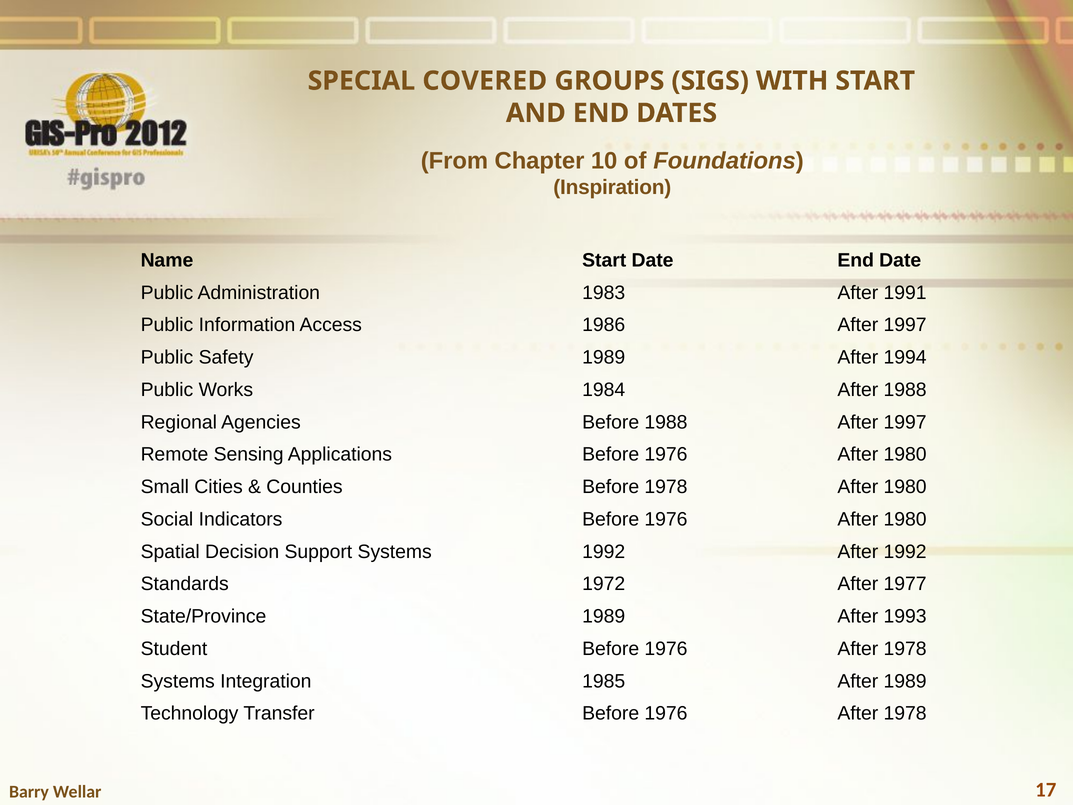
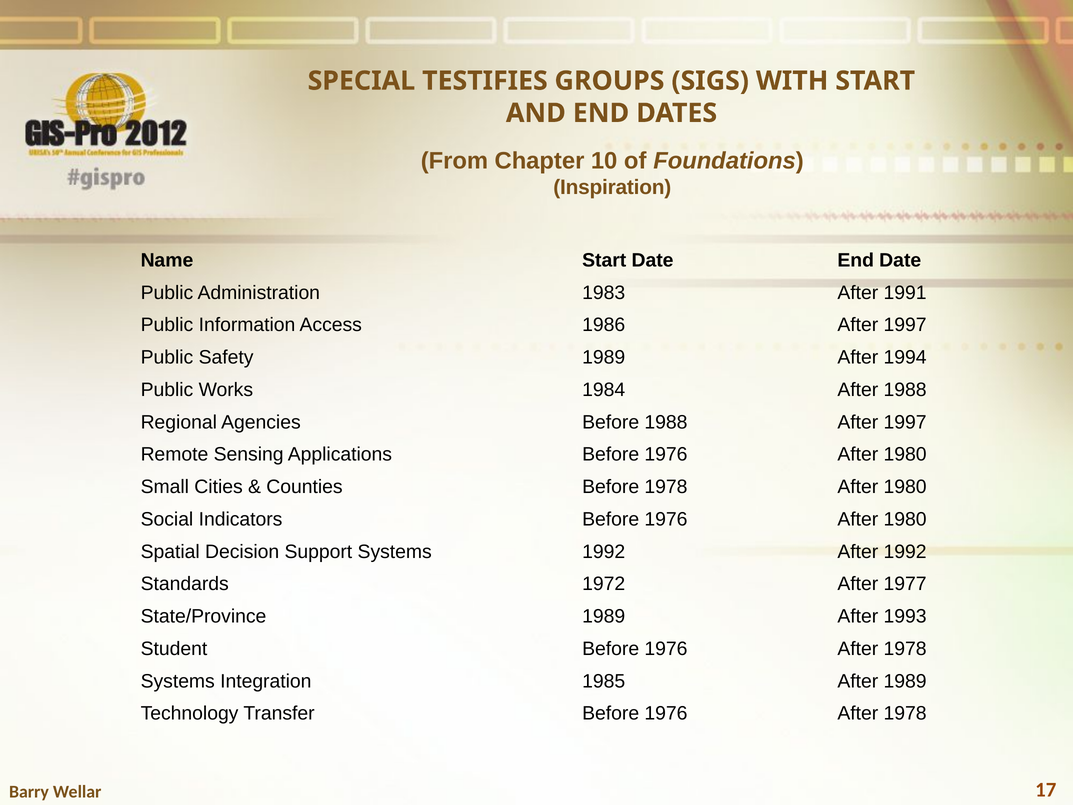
COVERED: COVERED -> TESTIFIES
